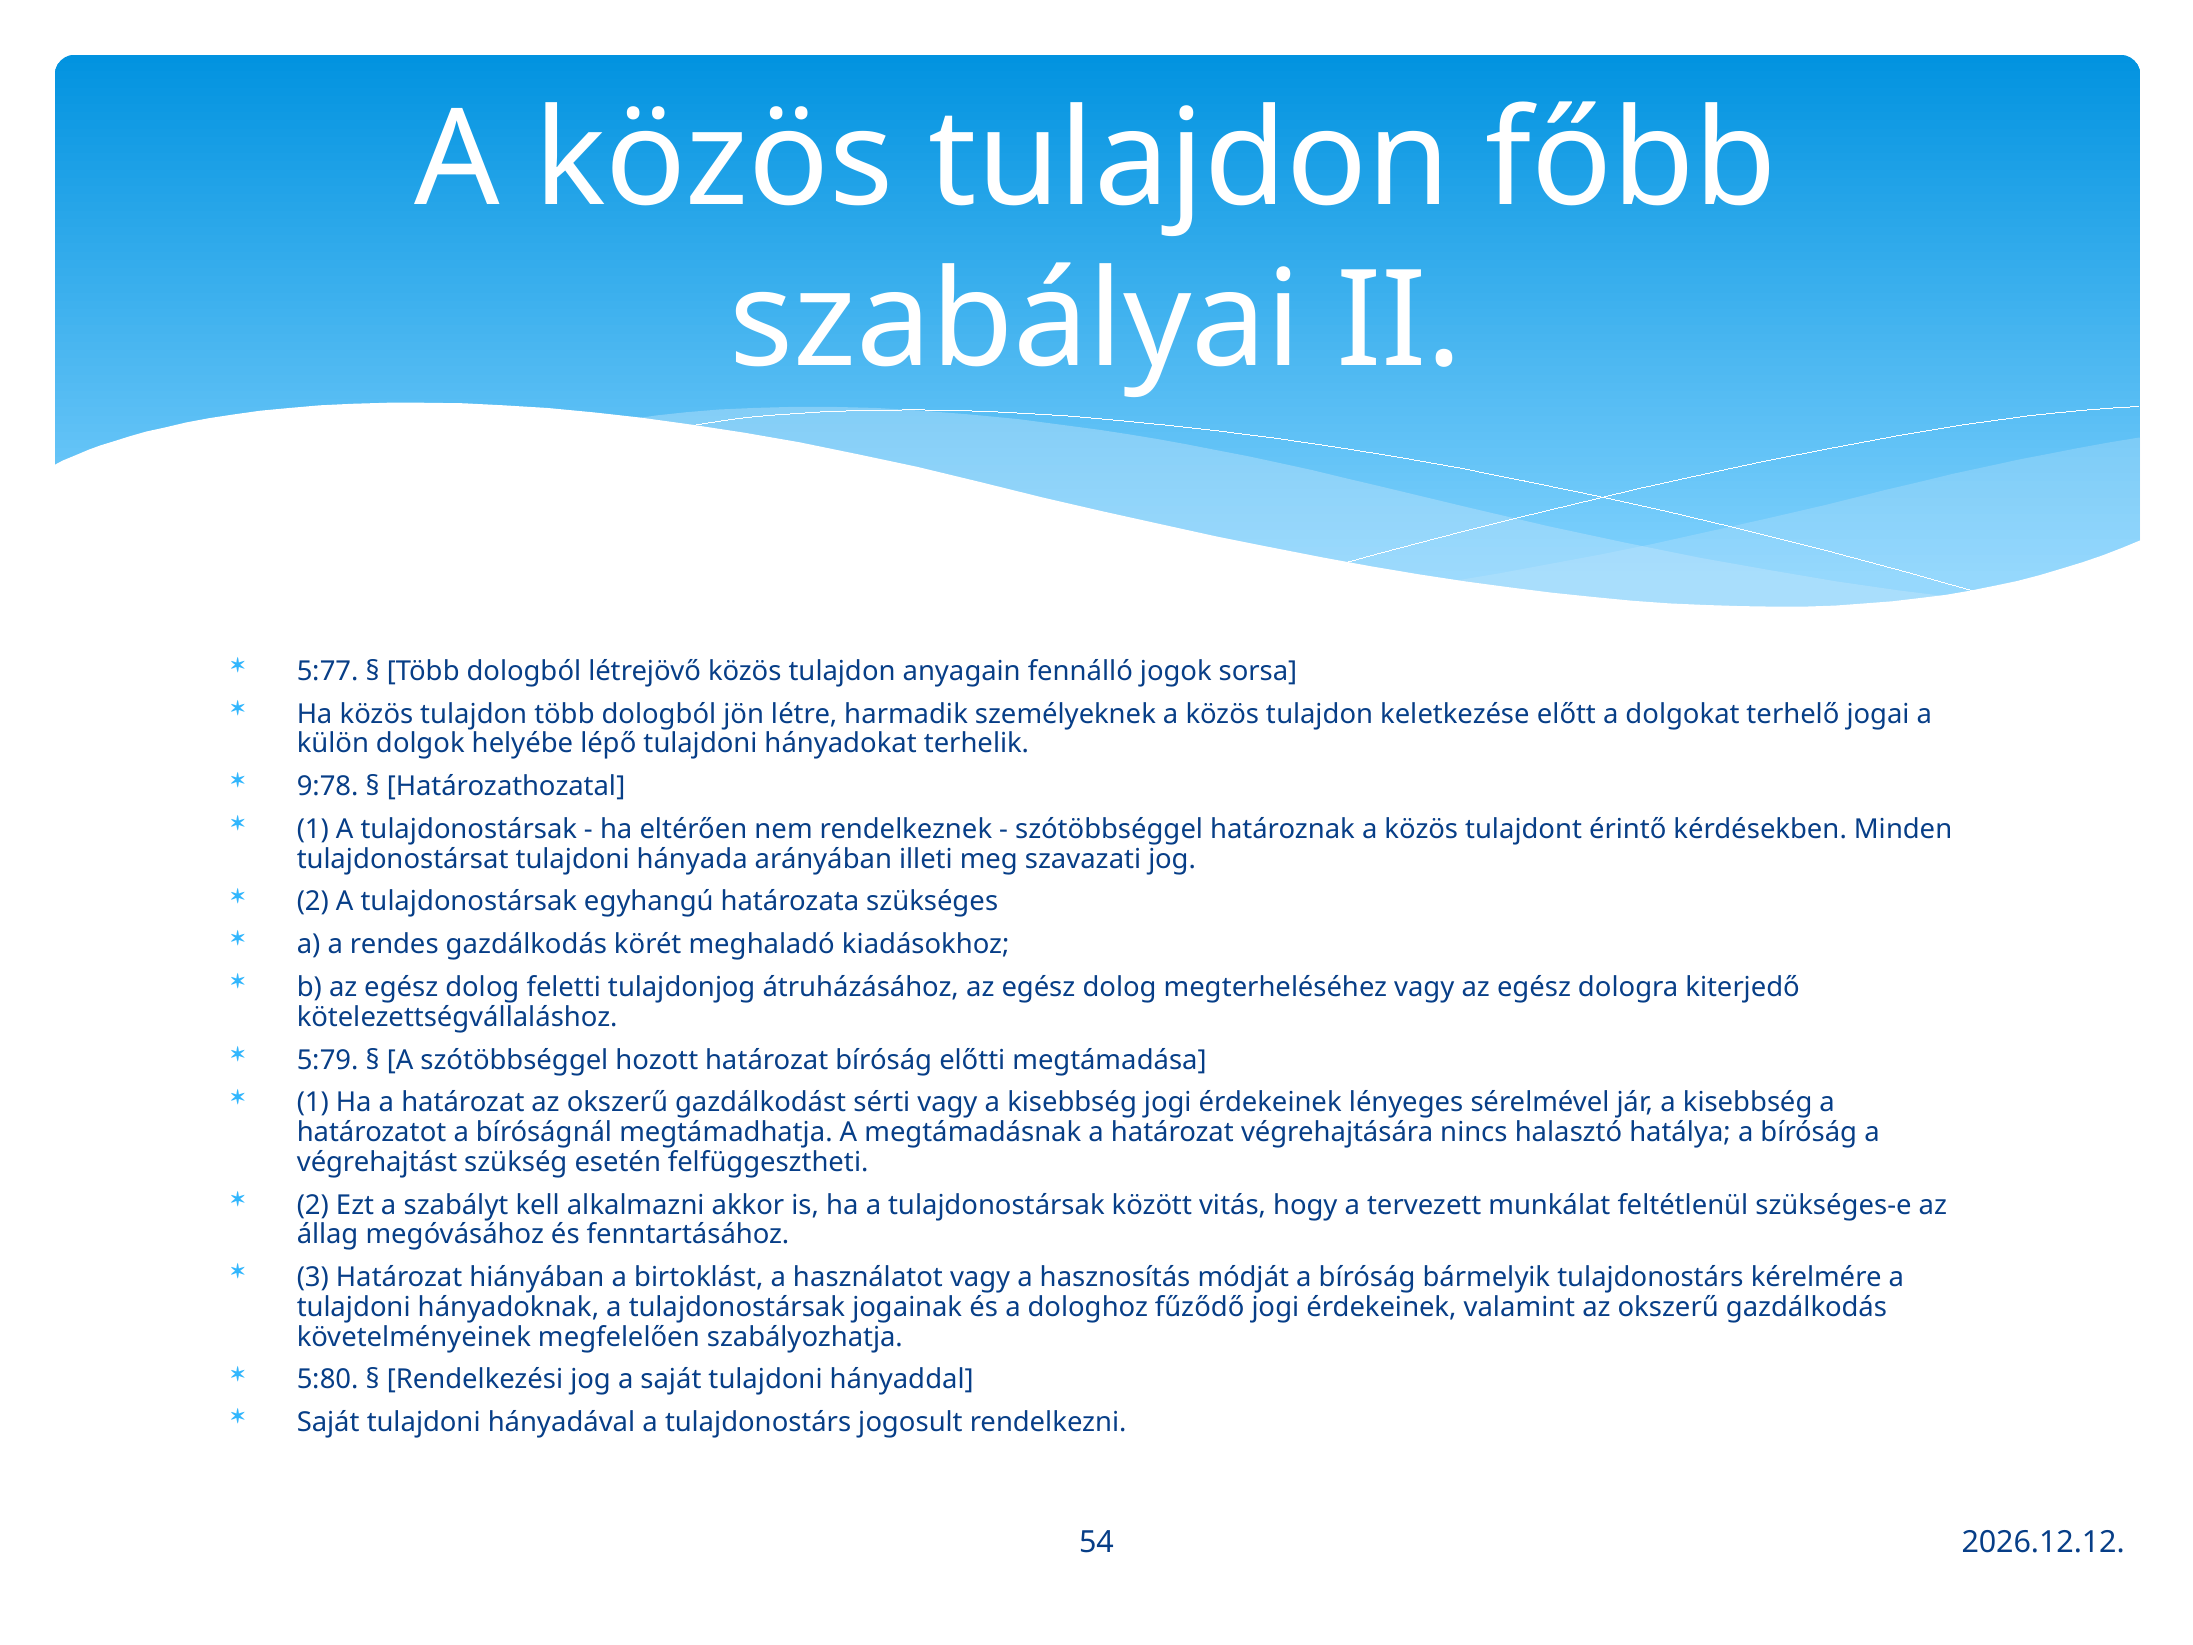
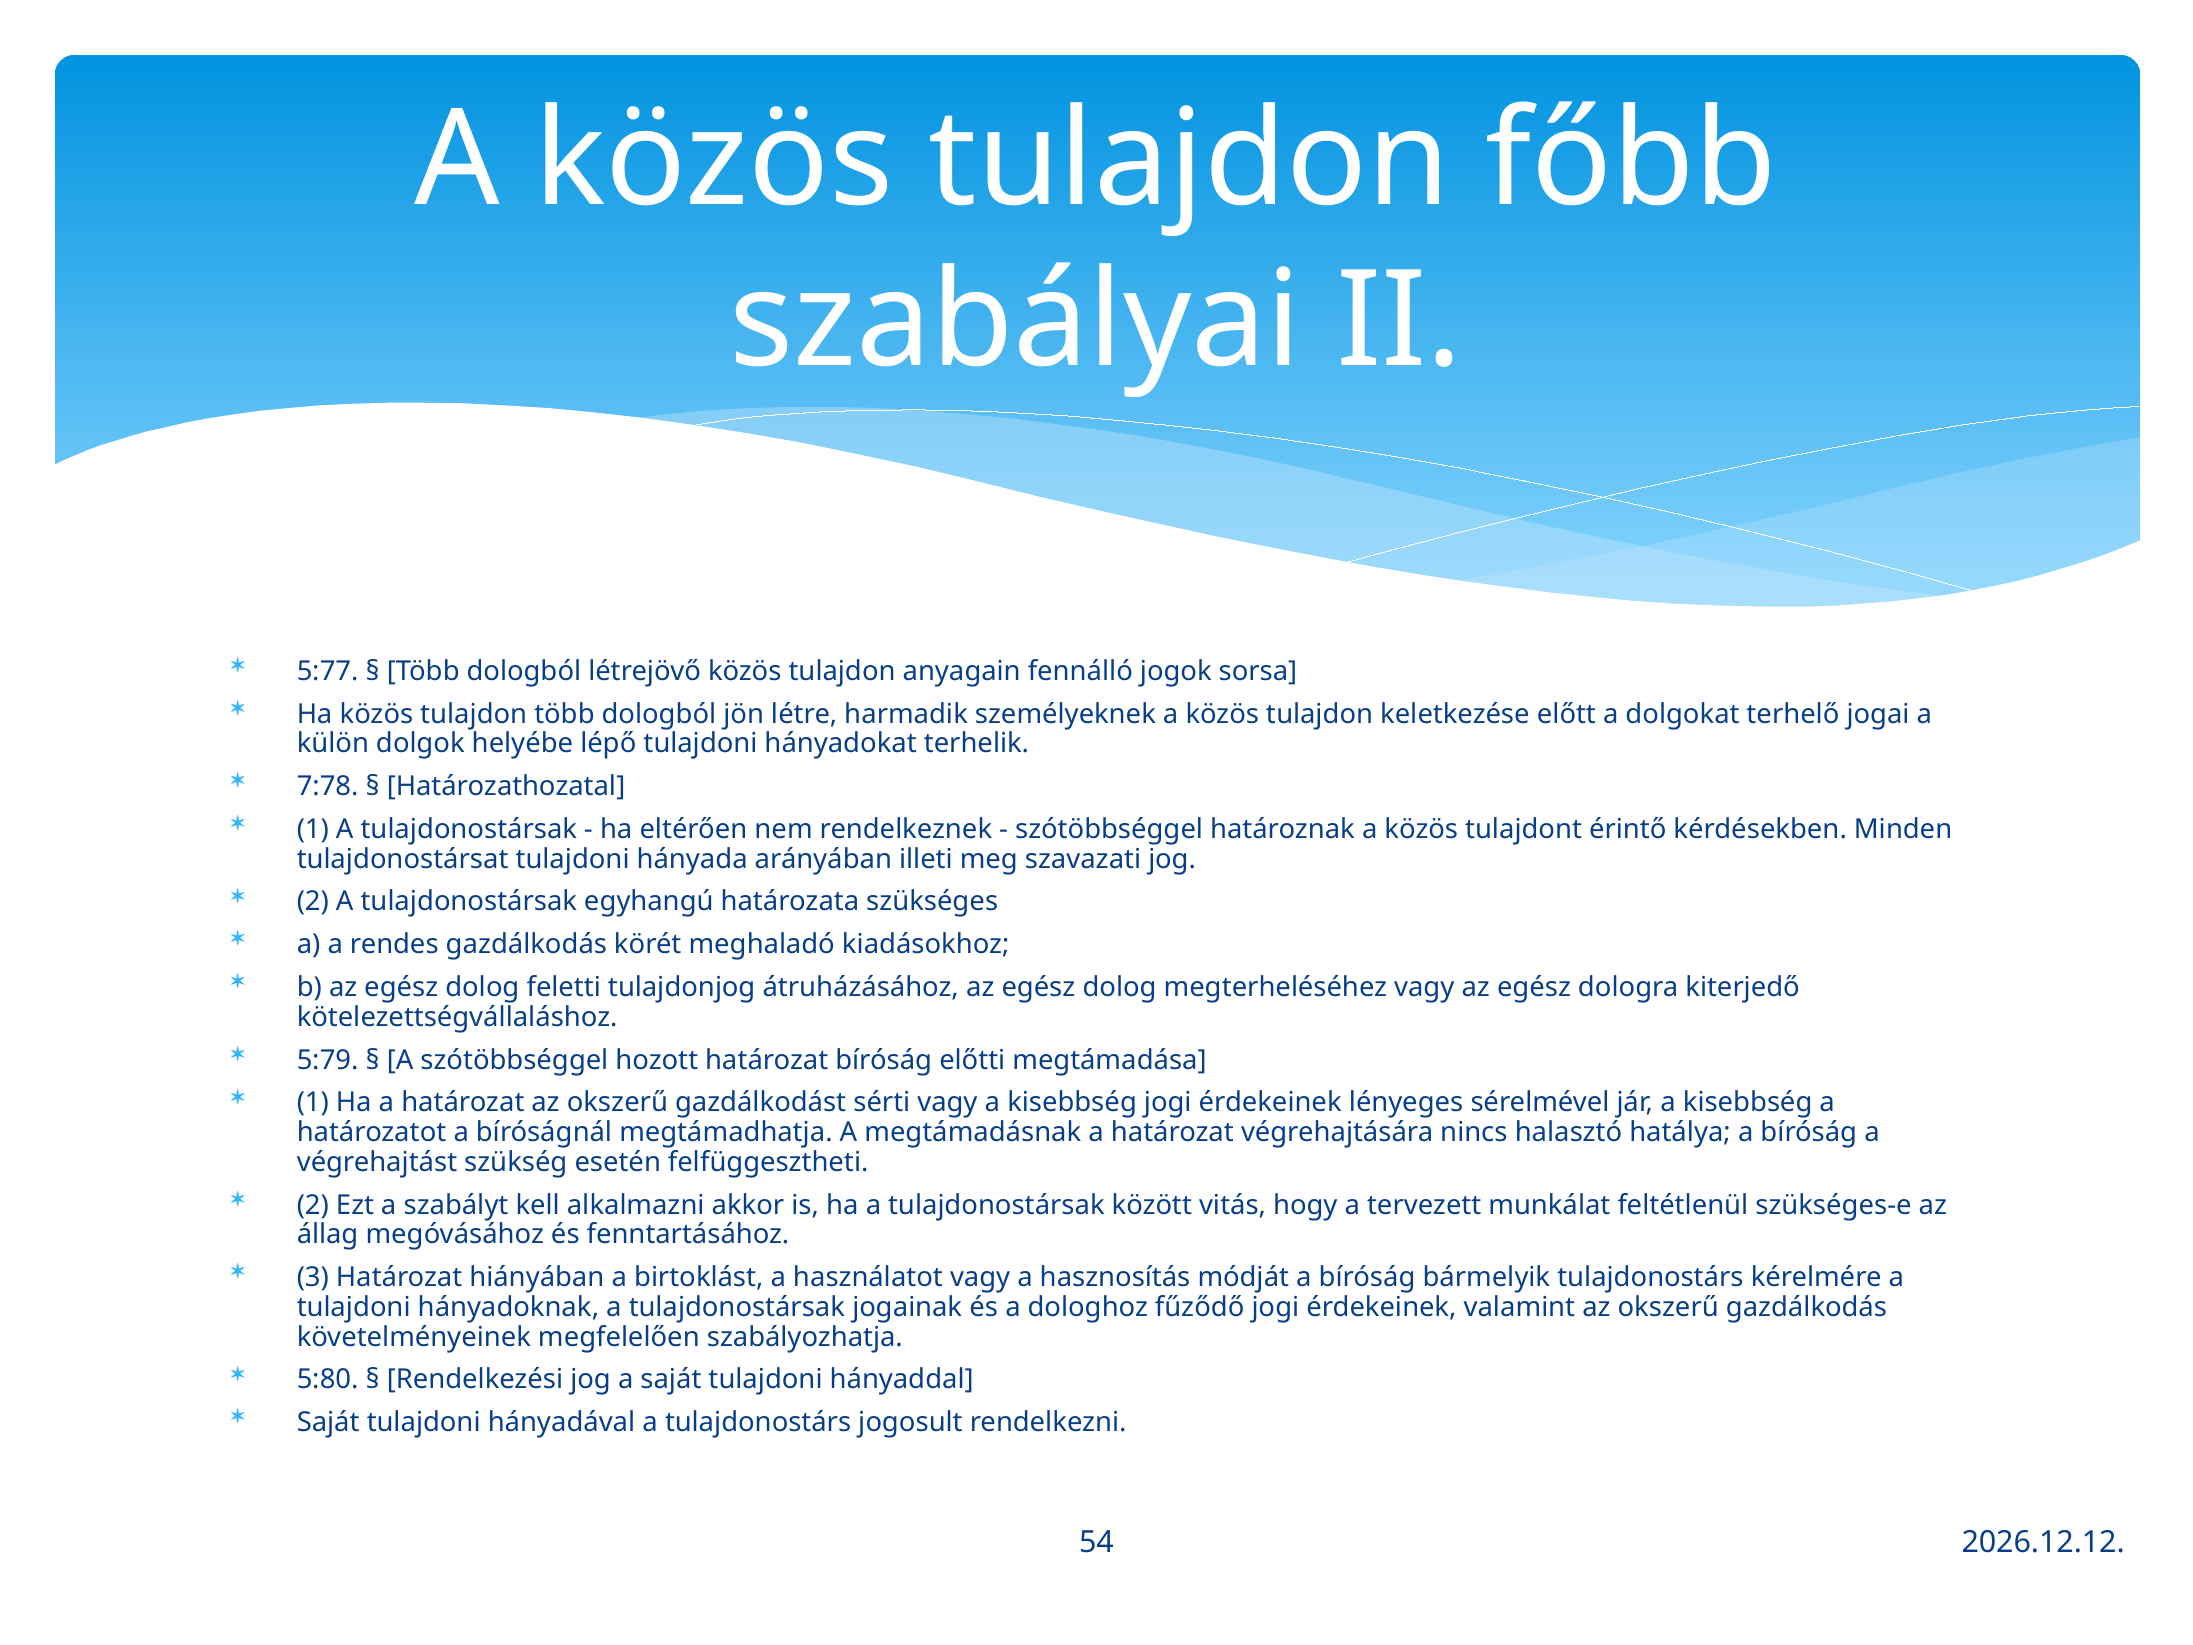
9:78: 9:78 -> 7:78
